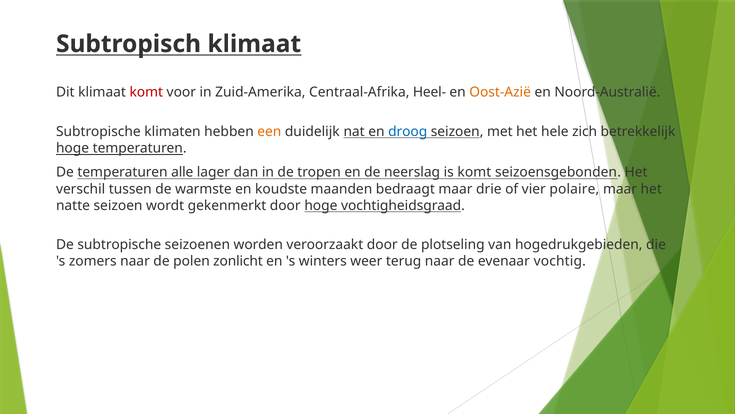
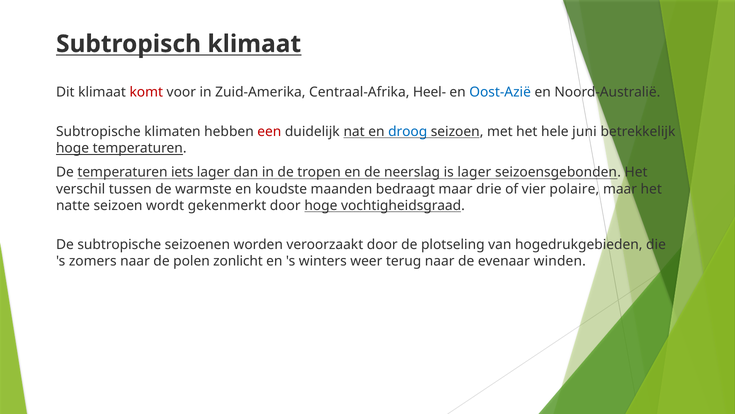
Oost-Azië colour: orange -> blue
een colour: orange -> red
zich: zich -> juni
alle: alle -> iets
is komt: komt -> lager
vochtig: vochtig -> winden
